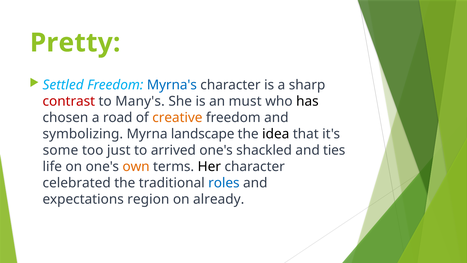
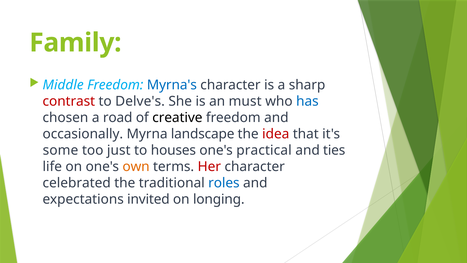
Pretty: Pretty -> Family
Settled: Settled -> Middle
Many's: Many's -> Delve's
has colour: black -> blue
creative colour: orange -> black
symbolizing: symbolizing -> occasionally
idea colour: black -> red
arrived: arrived -> houses
shackled: shackled -> practical
Her colour: black -> red
region: region -> invited
already: already -> longing
